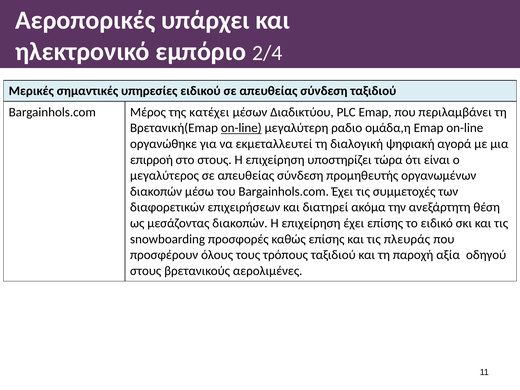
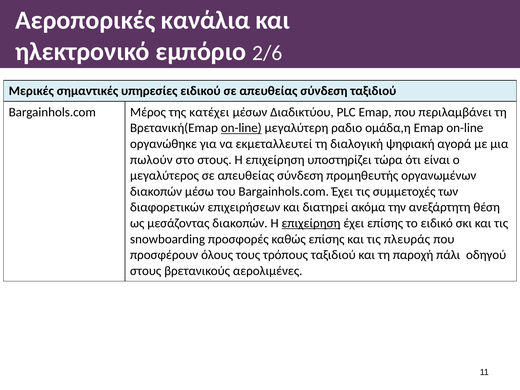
υπάρχει: υπάρχει -> κανάλια
2/4: 2/4 -> 2/6
επιρροή: επιρροή -> πωλούν
επιχείρηση at (311, 223) underline: none -> present
αξία: αξία -> πάλι
